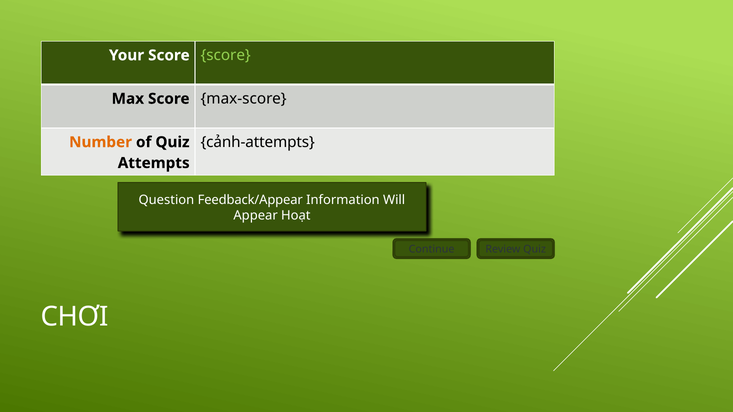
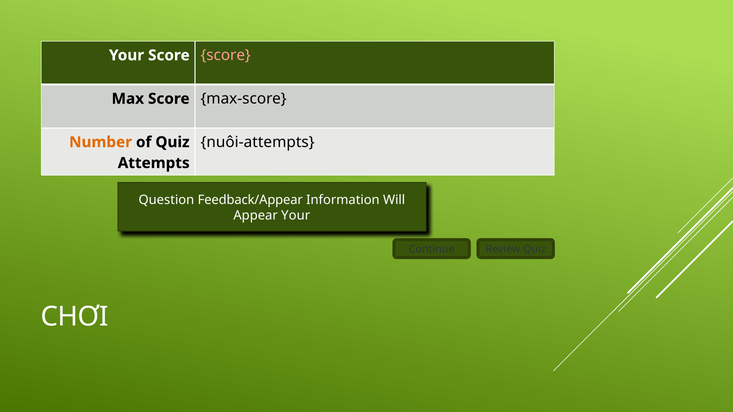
score at (226, 55) colour: light green -> pink
cảnh-attempts: cảnh-attempts -> nuôi-attempts
Appear Hoạt: Hoạt -> Your
